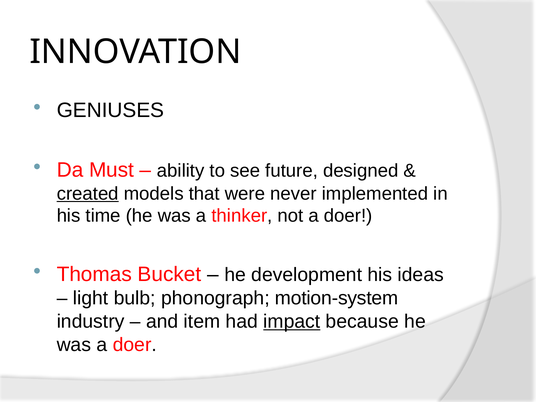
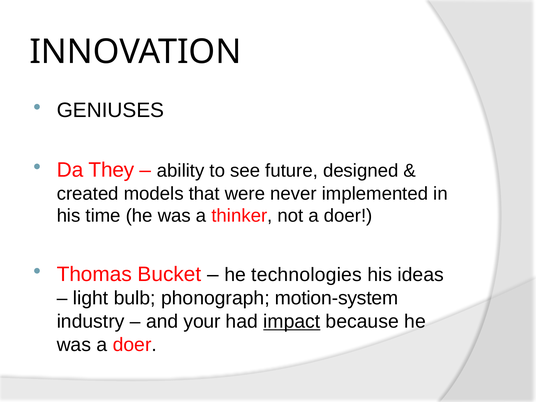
Must: Must -> They
created underline: present -> none
development: development -> technologies
item: item -> your
